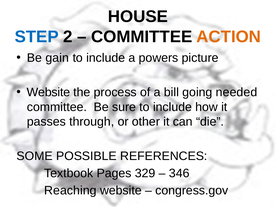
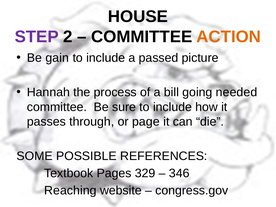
STEP colour: blue -> purple
powers: powers -> passed
Website at (48, 92): Website -> Hannah
other: other -> page
